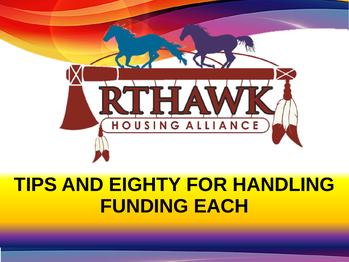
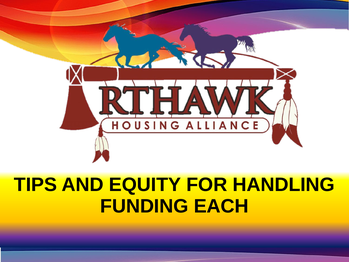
EIGHTY: EIGHTY -> EQUITY
